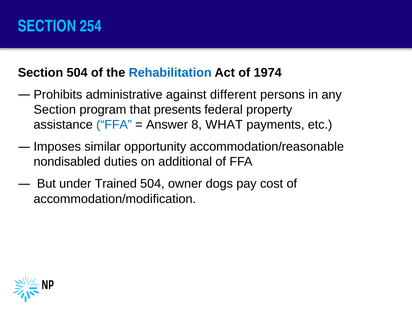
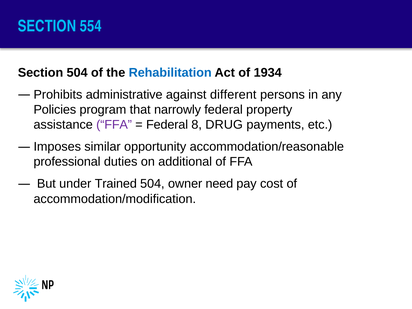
254: 254 -> 554
1974: 1974 -> 1934
Section at (55, 110): Section -> Policies
presents: presents -> narrowly
FFA at (114, 125) colour: blue -> purple
Answer at (167, 125): Answer -> Federal
WHAT: WHAT -> DRUG
nondisabled: nondisabled -> professional
dogs: dogs -> need
